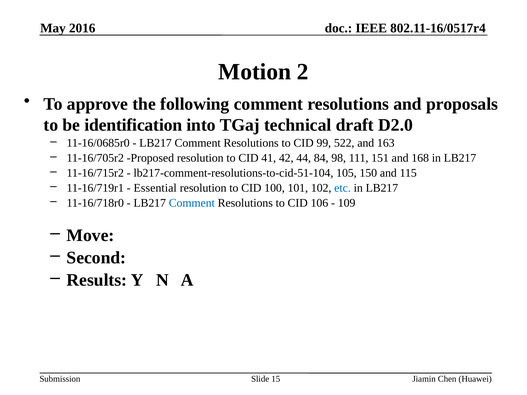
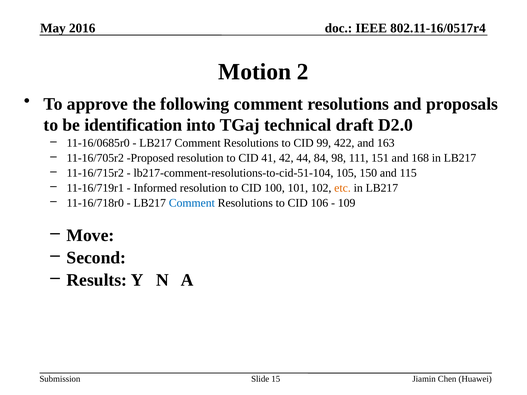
522: 522 -> 422
Essential: Essential -> Informed
etc colour: blue -> orange
